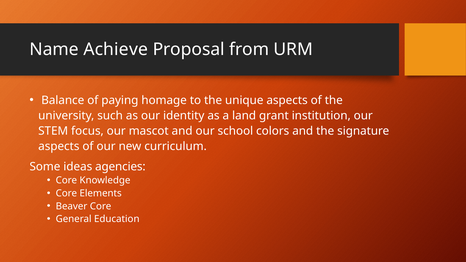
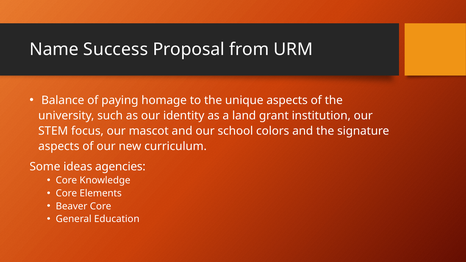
Achieve: Achieve -> Success
